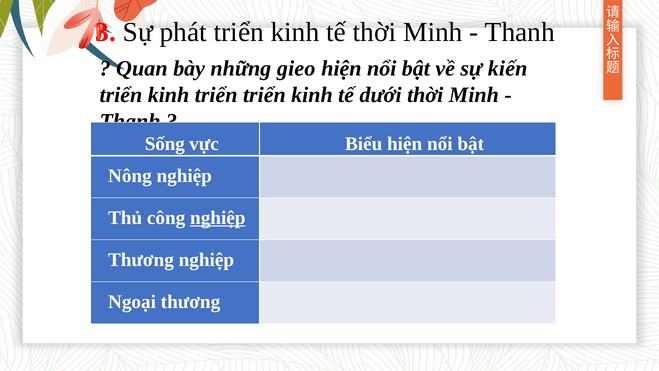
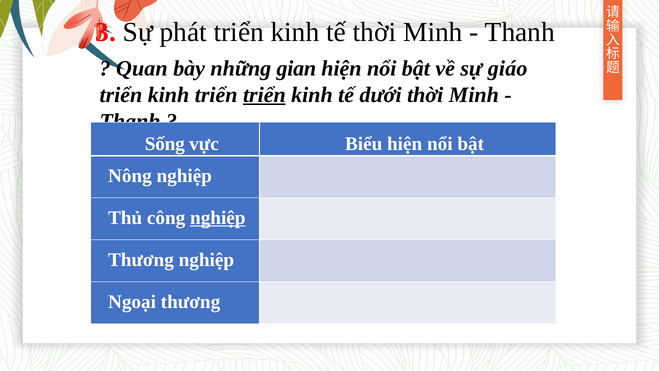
gieo: gieo -> gian
kiến: kiến -> giáo
triển at (264, 95) underline: none -> present
